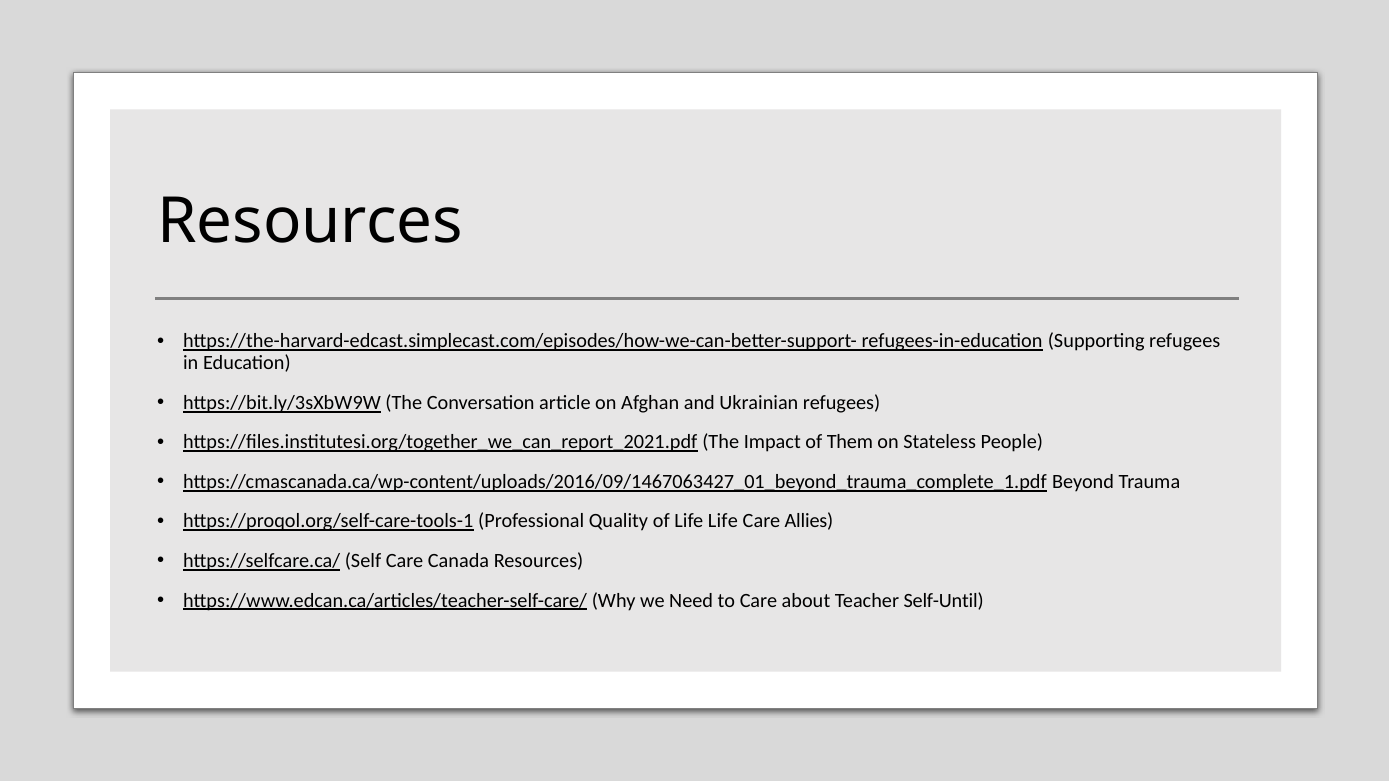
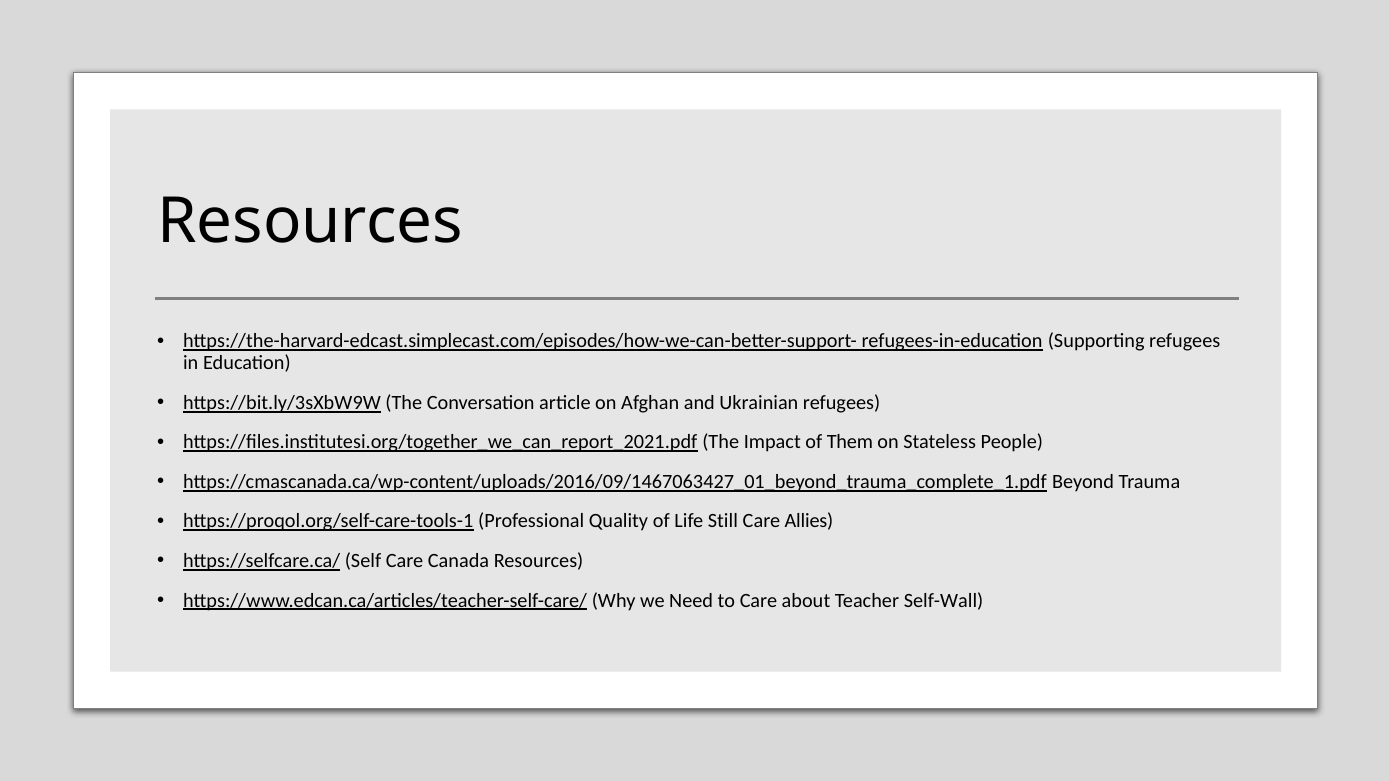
Life Life: Life -> Still
Self-Until: Self-Until -> Self-Wall
